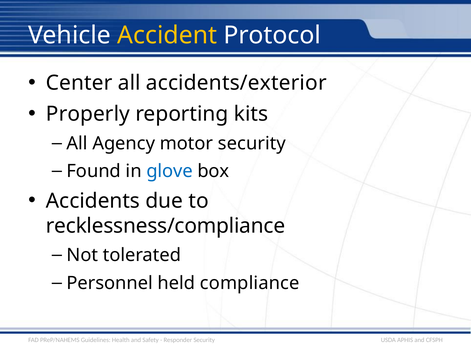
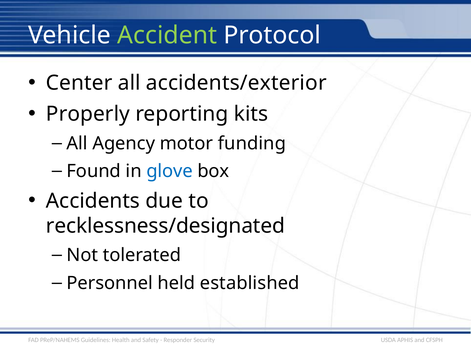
Accident colour: yellow -> light green
motor security: security -> funding
recklessness/compliance: recklessness/compliance -> recklessness/designated
compliance: compliance -> established
